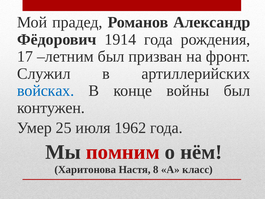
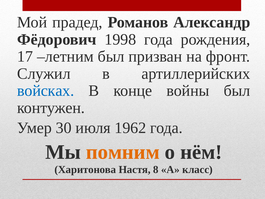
1914: 1914 -> 1998
25: 25 -> 30
помним colour: red -> orange
